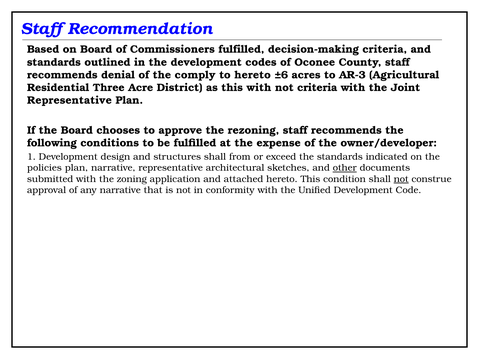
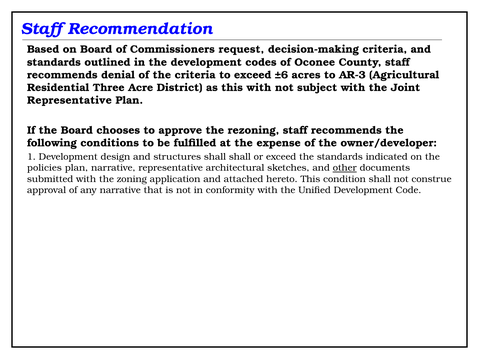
Commissioners fulfilled: fulfilled -> request
the comply: comply -> criteria
to hereto: hereto -> exceed
not criteria: criteria -> subject
shall from: from -> shall
not at (401, 179) underline: present -> none
